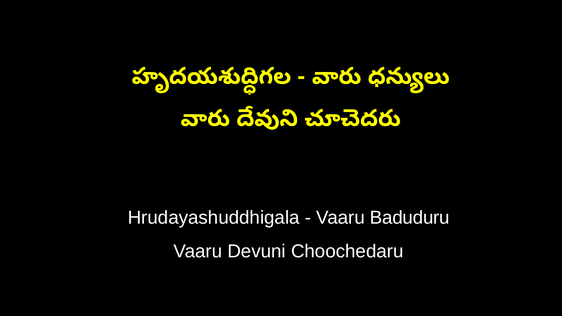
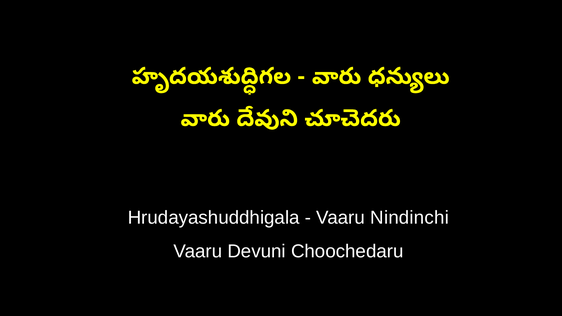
Baduduru: Baduduru -> Nindinchi
